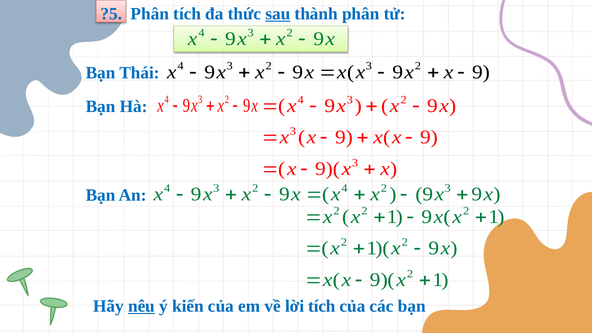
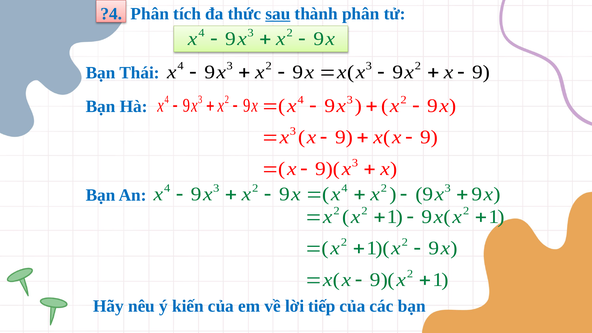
?5: ?5 -> ?4
nêu underline: present -> none
lời tích: tích -> tiếp
